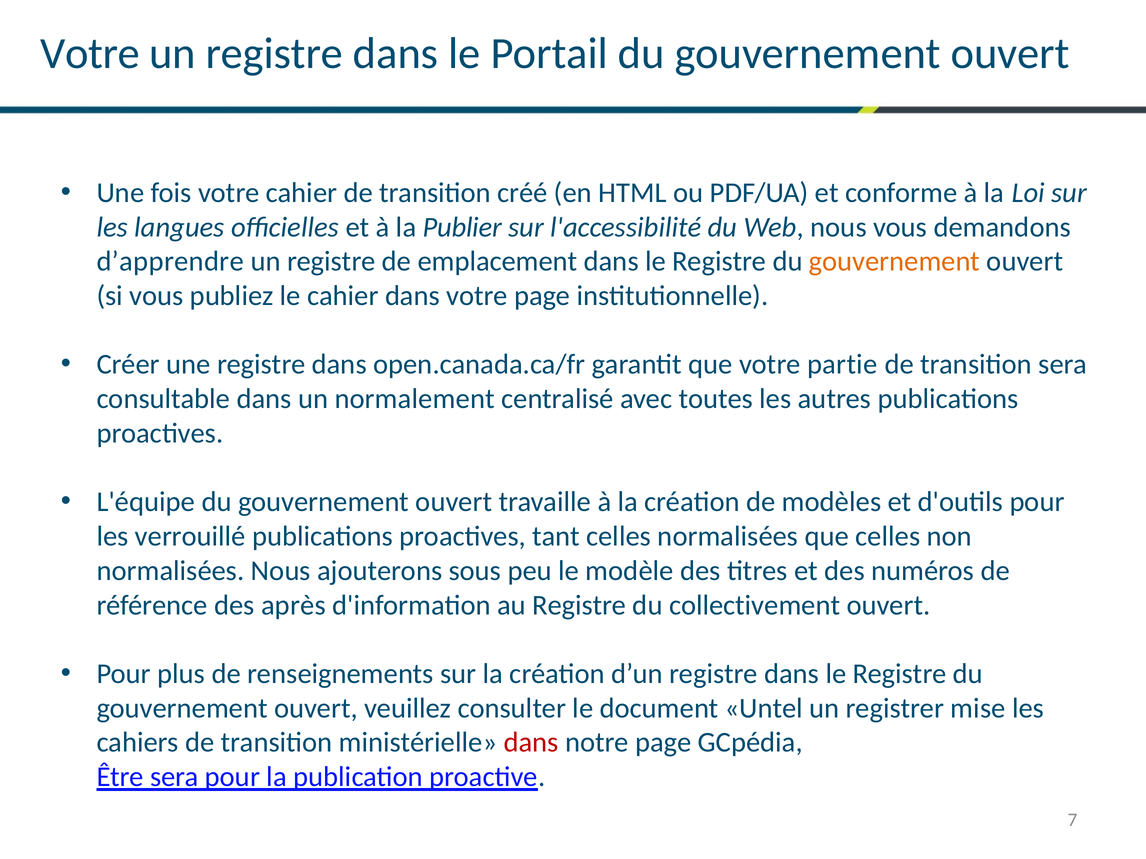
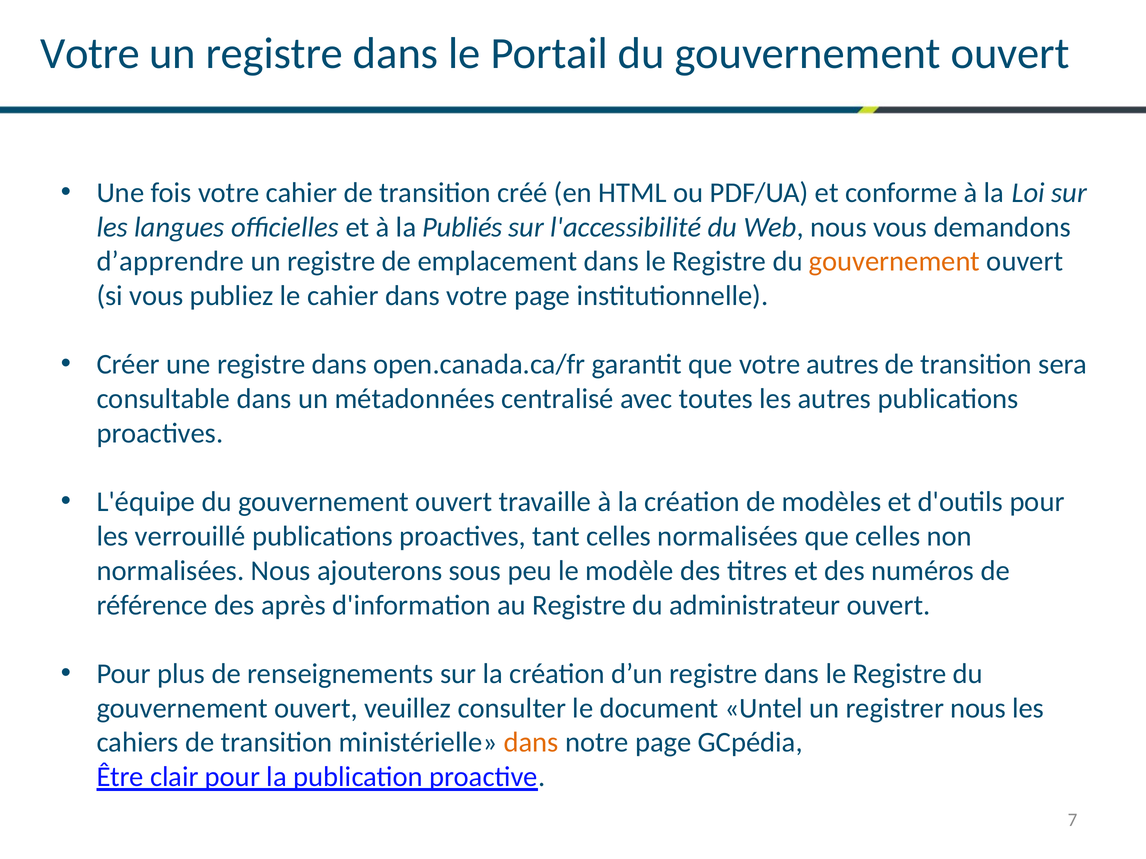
Publier: Publier -> Publiés
votre partie: partie -> autres
normalement: normalement -> métadonnées
collectivement: collectivement -> administrateur
registrer mise: mise -> nous
dans at (531, 743) colour: red -> orange
Être sera: sera -> clair
